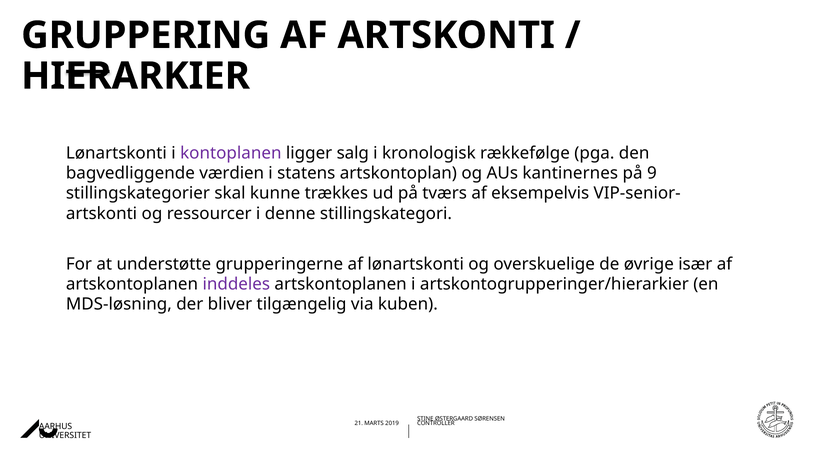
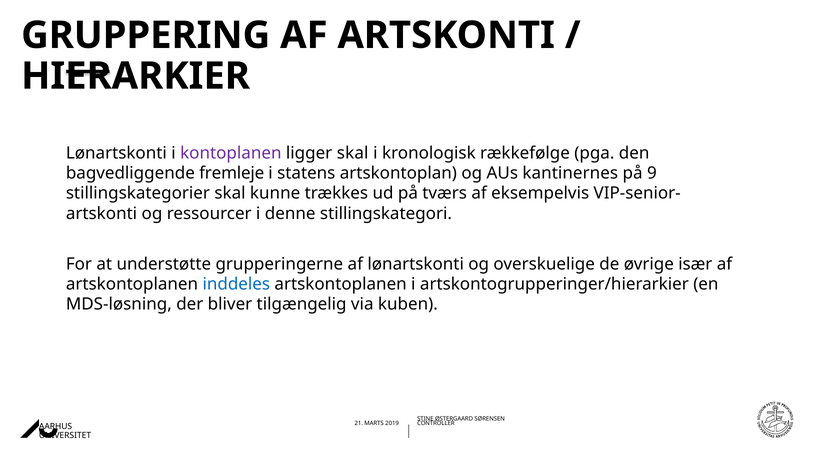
ligger salg: salg -> skal
værdien: værdien -> fremleje
inddeles colour: purple -> blue
